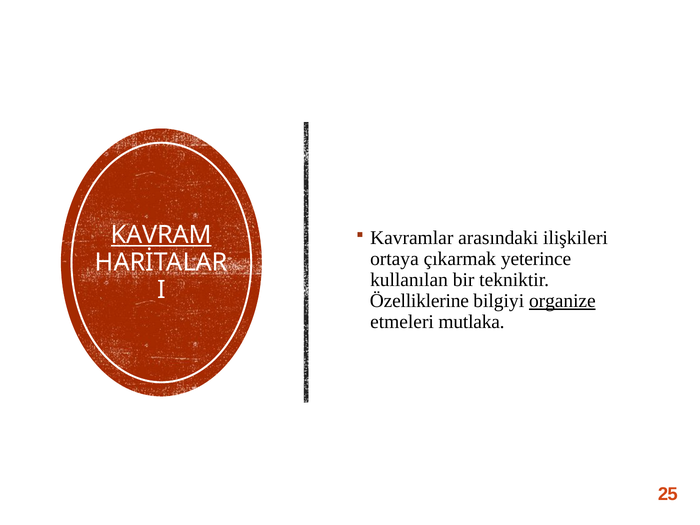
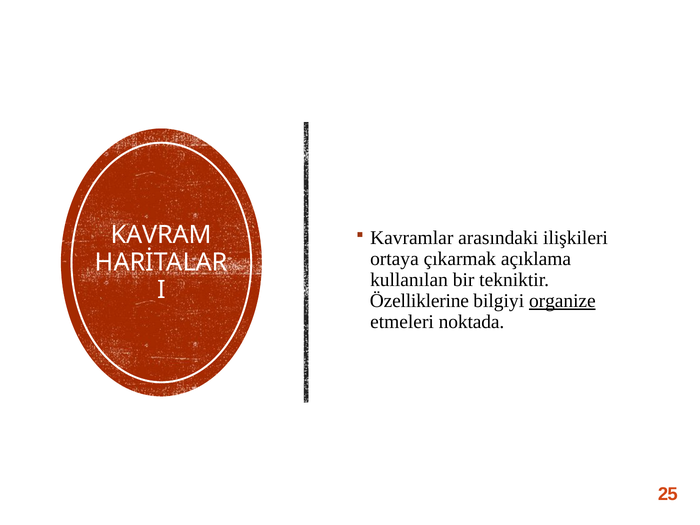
KAVRAM underline: present -> none
yeterince: yeterince -> açıklama
mutlaka: mutlaka -> noktada
